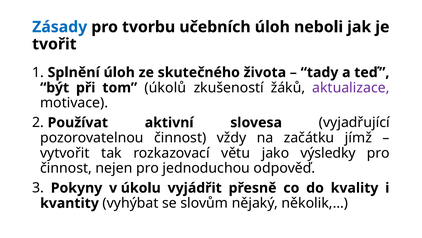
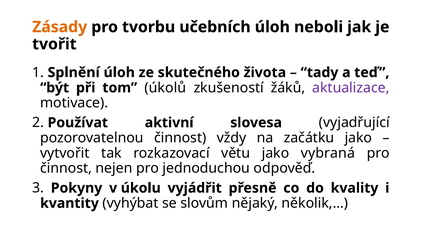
Zásady colour: blue -> orange
začátku jímž: jímž -> jako
výsledky: výsledky -> vybraná
